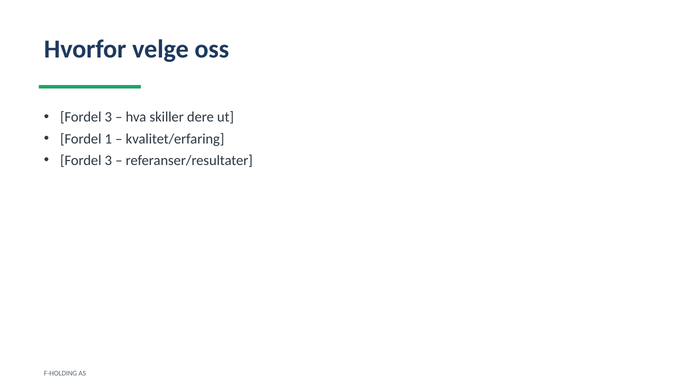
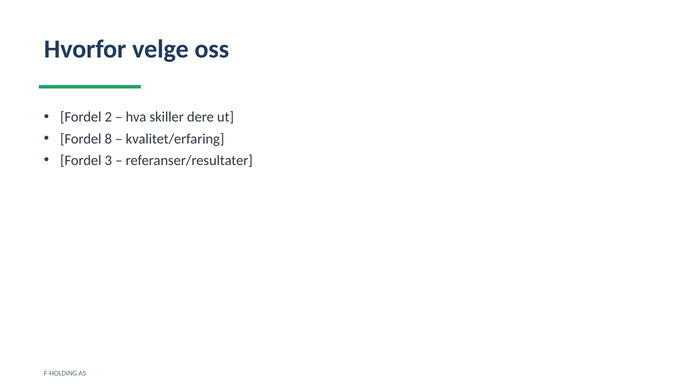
3 at (108, 117): 3 -> 2
1: 1 -> 8
